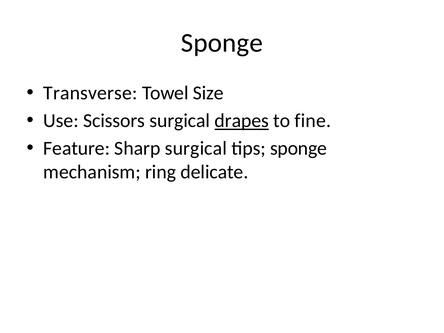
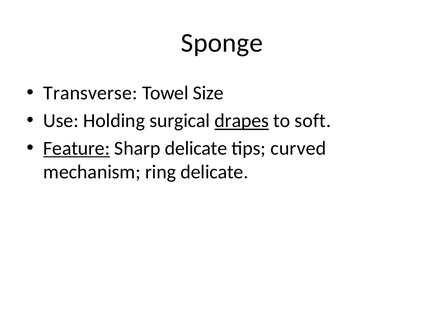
Scissors: Scissors -> Holding
fine: fine -> soft
Feature underline: none -> present
Sharp surgical: surgical -> delicate
tips sponge: sponge -> curved
